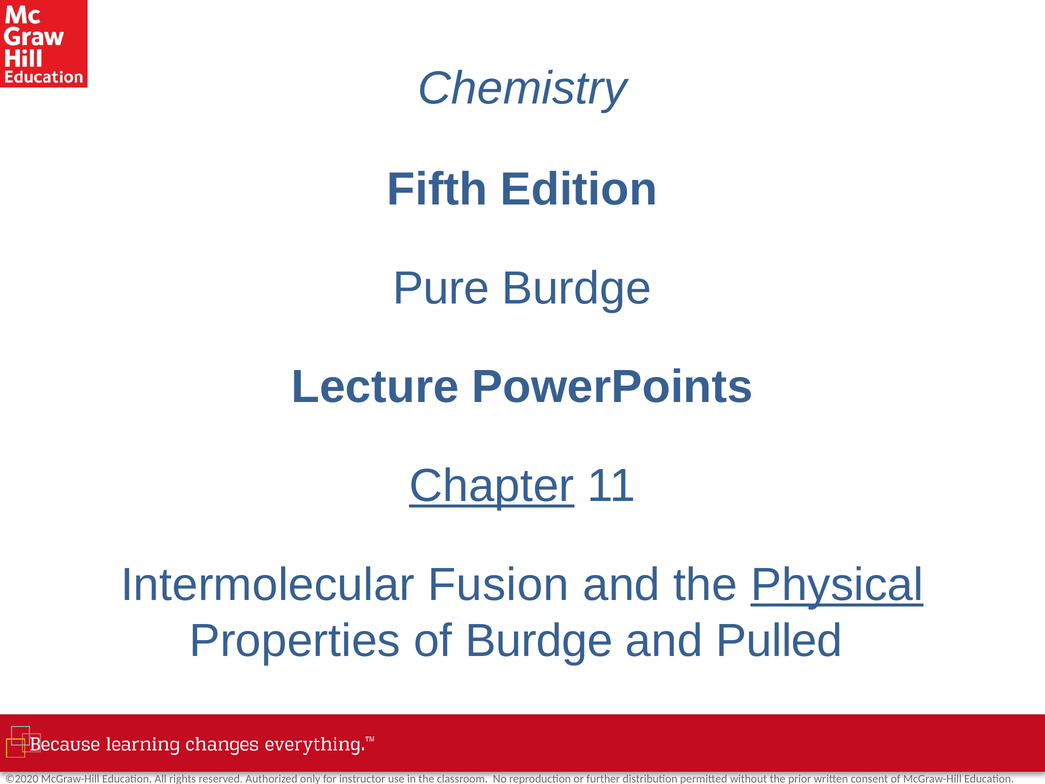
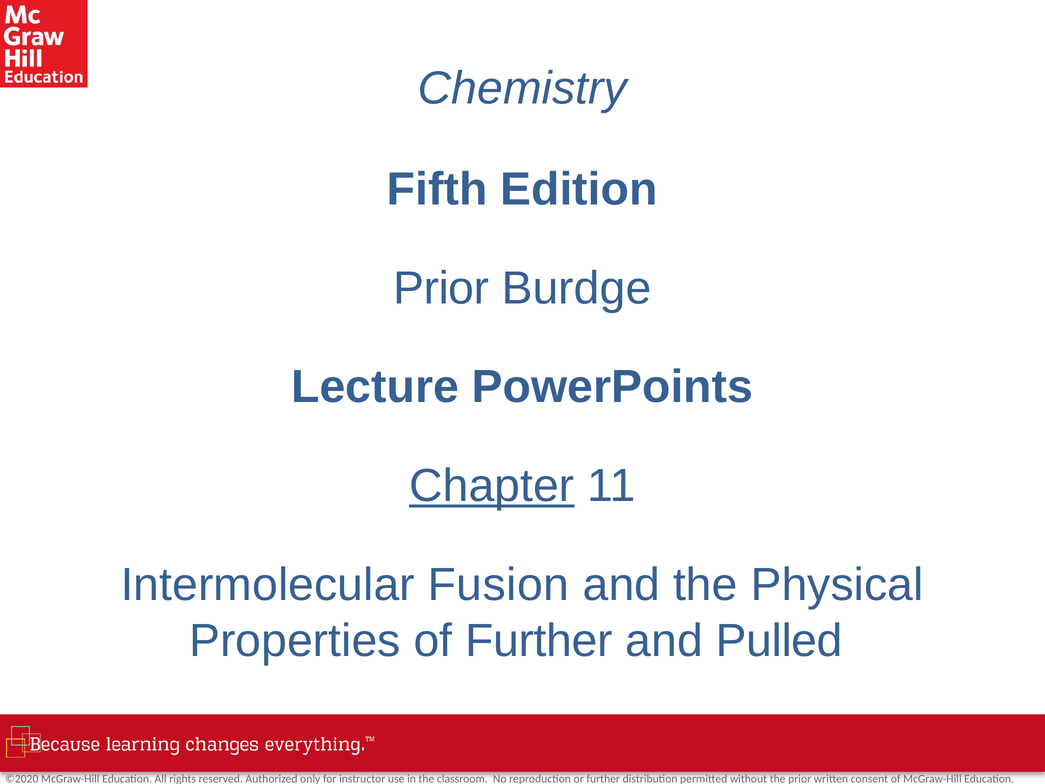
Pure at (441, 288): Pure -> Prior
Physical underline: present -> none
of Burdge: Burdge -> Further
